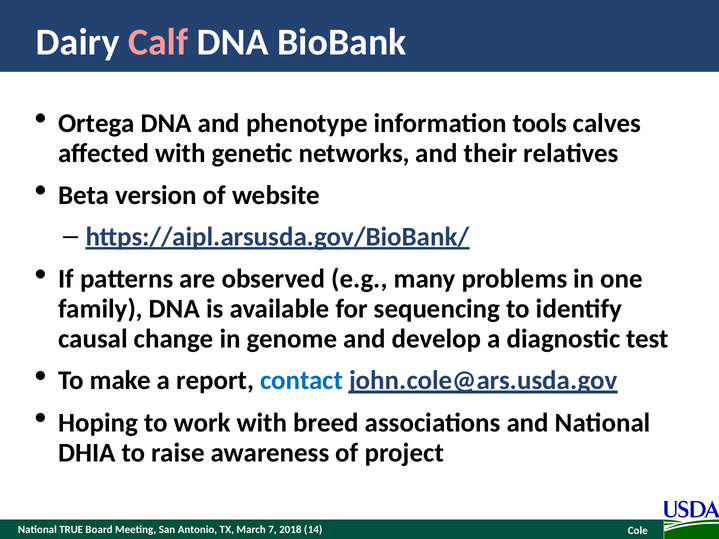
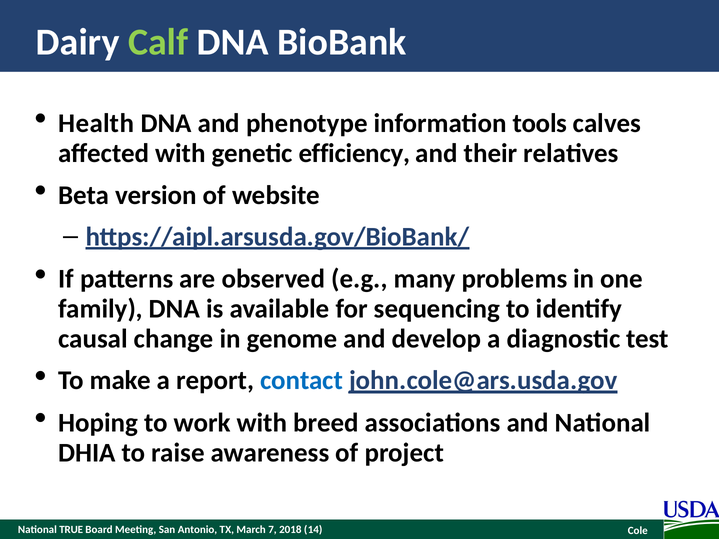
Calf colour: pink -> light green
Ortega: Ortega -> Health
networks: networks -> efficiency
